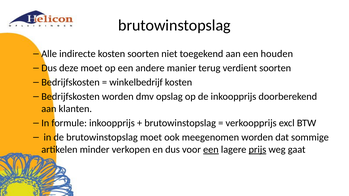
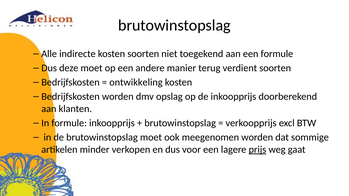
een houden: houden -> formule
winkelbedrijf: winkelbedrijf -> ontwikkeling
een at (211, 150) underline: present -> none
